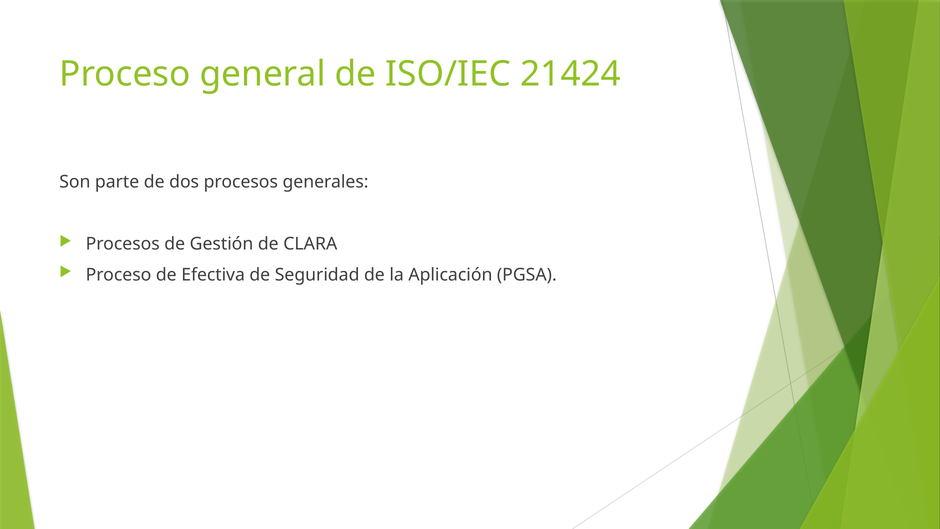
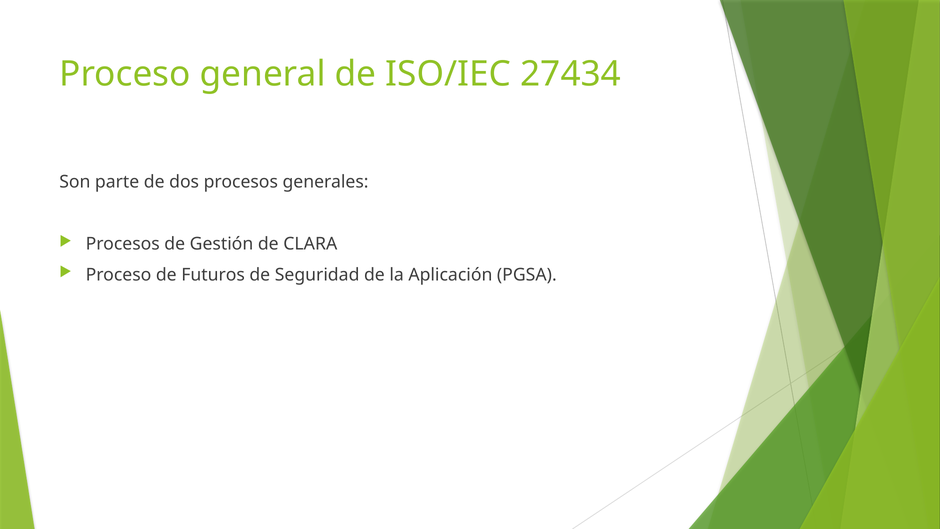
21424: 21424 -> 27434
Efectiva: Efectiva -> Futuros
